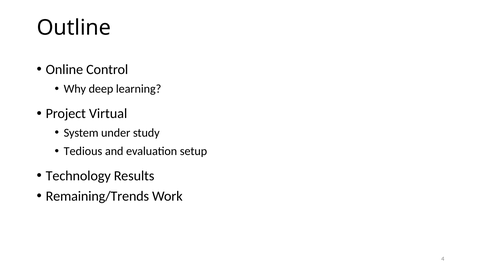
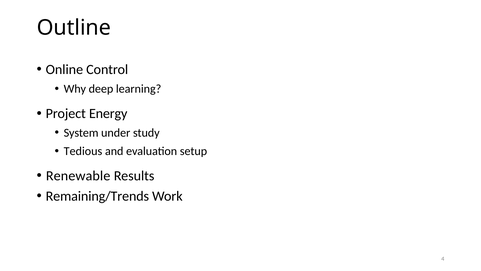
Virtual: Virtual -> Energy
Technology: Technology -> Renewable
